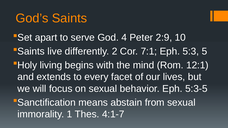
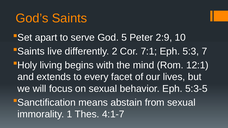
4: 4 -> 5
5: 5 -> 7
